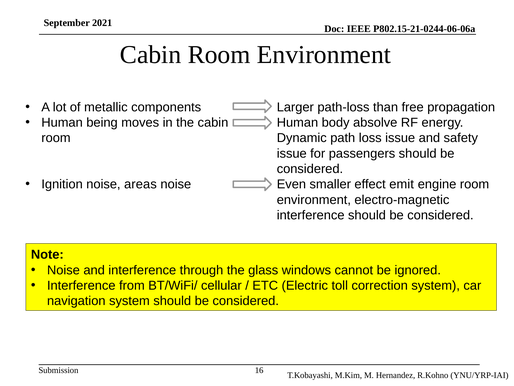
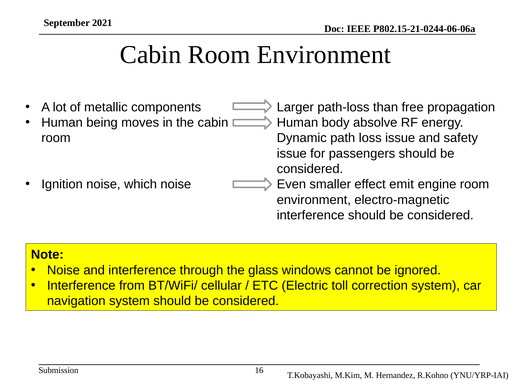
areas: areas -> which
